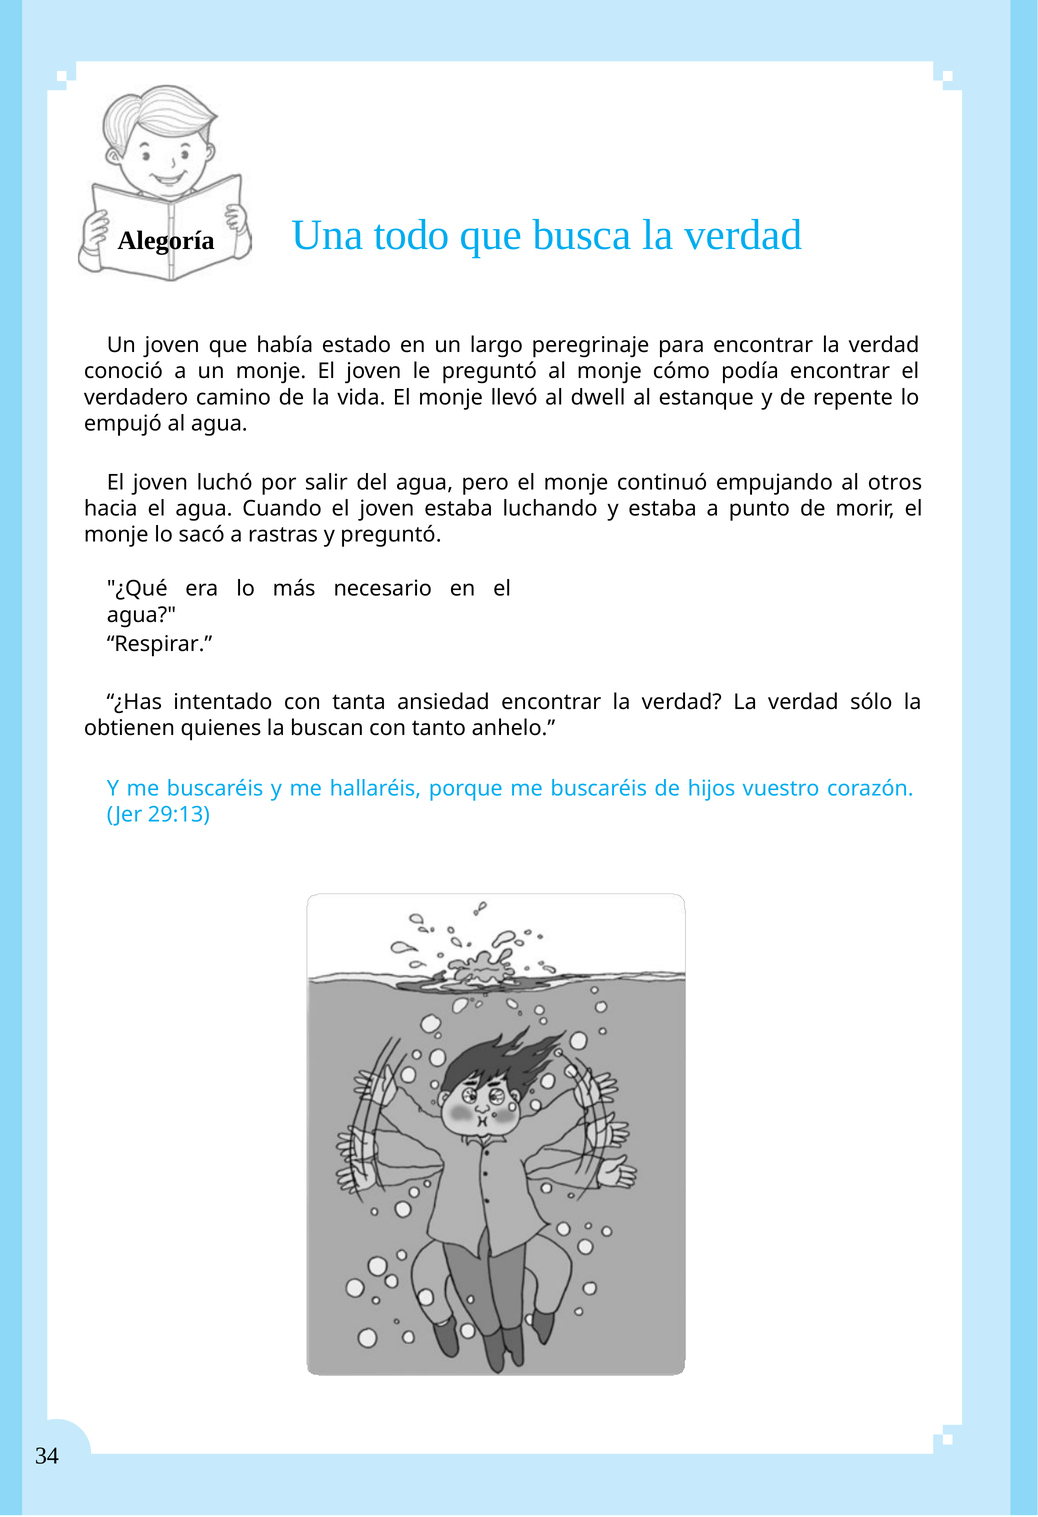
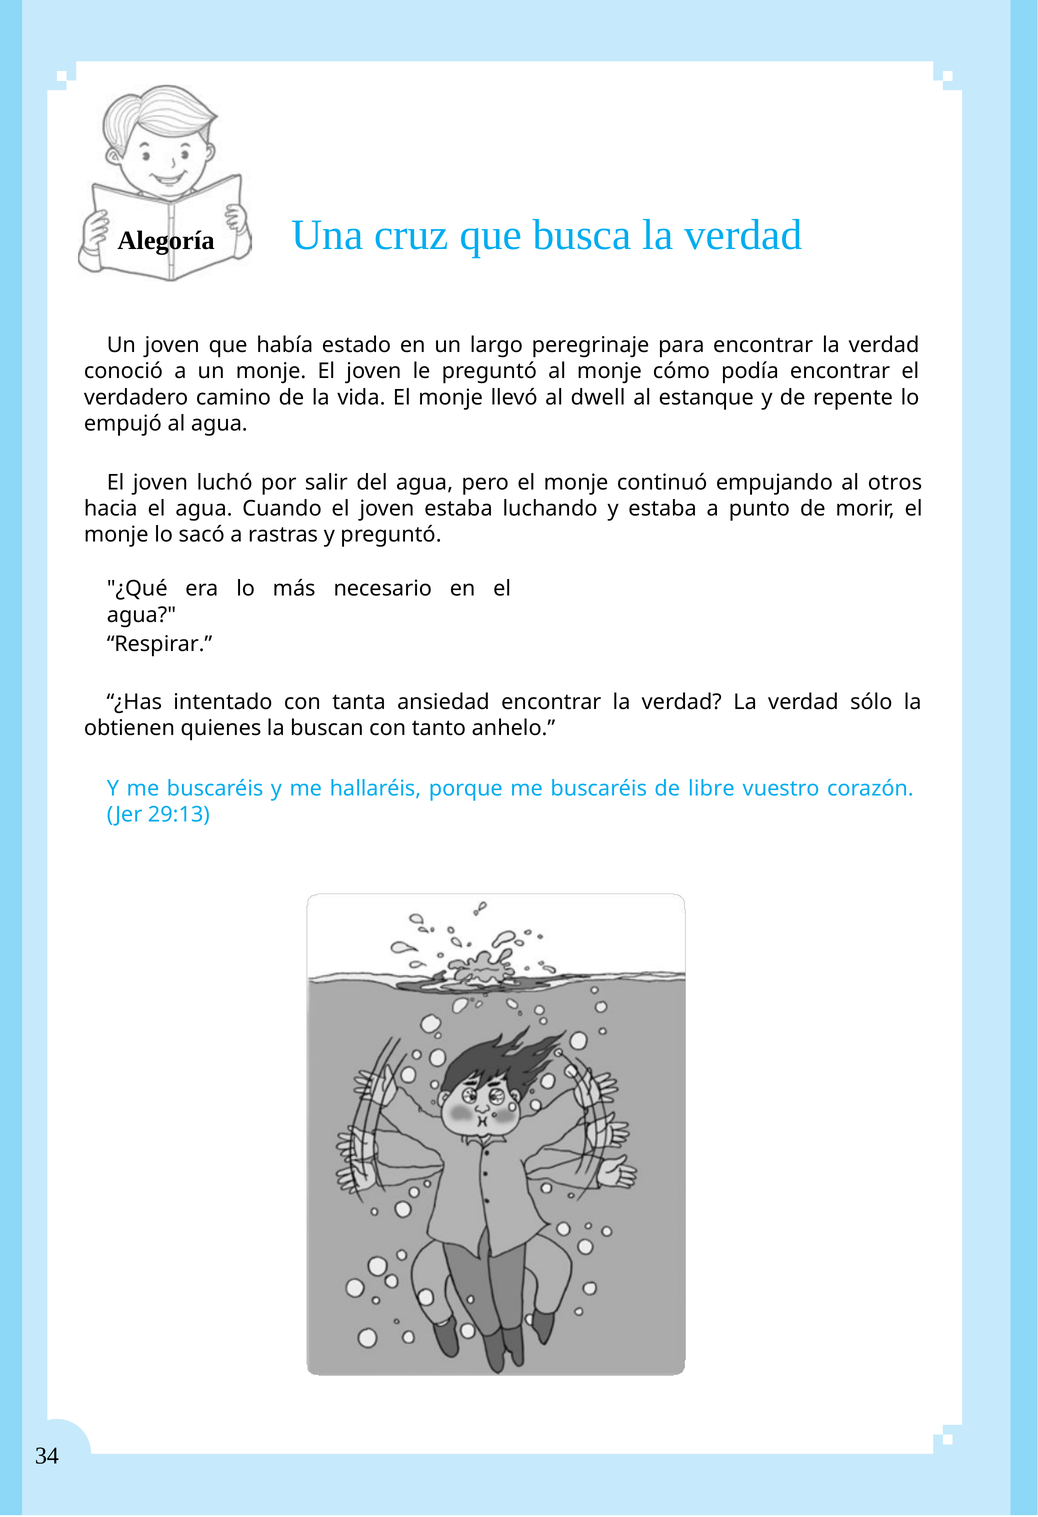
todo: todo -> cruz
hijos: hijos -> libre
